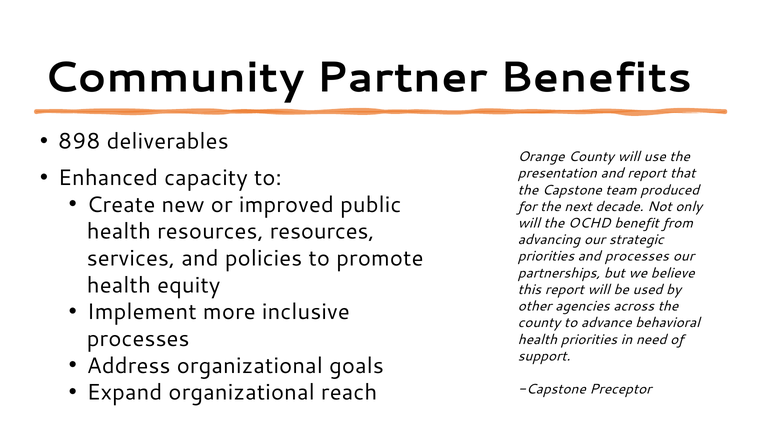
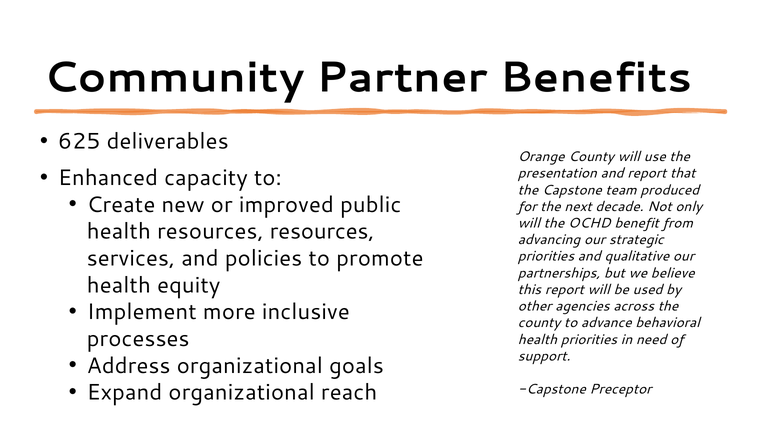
898: 898 -> 625
and processes: processes -> qualitative
